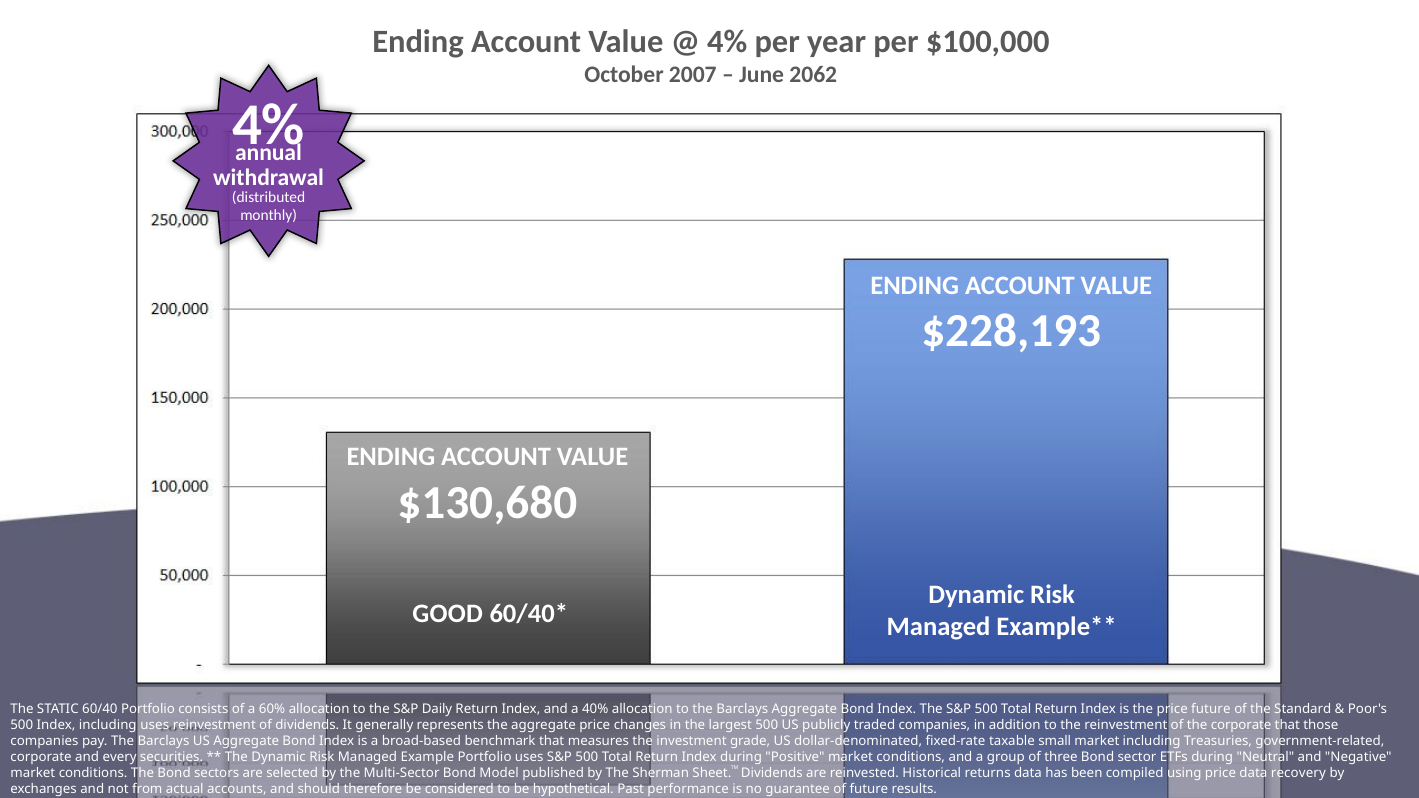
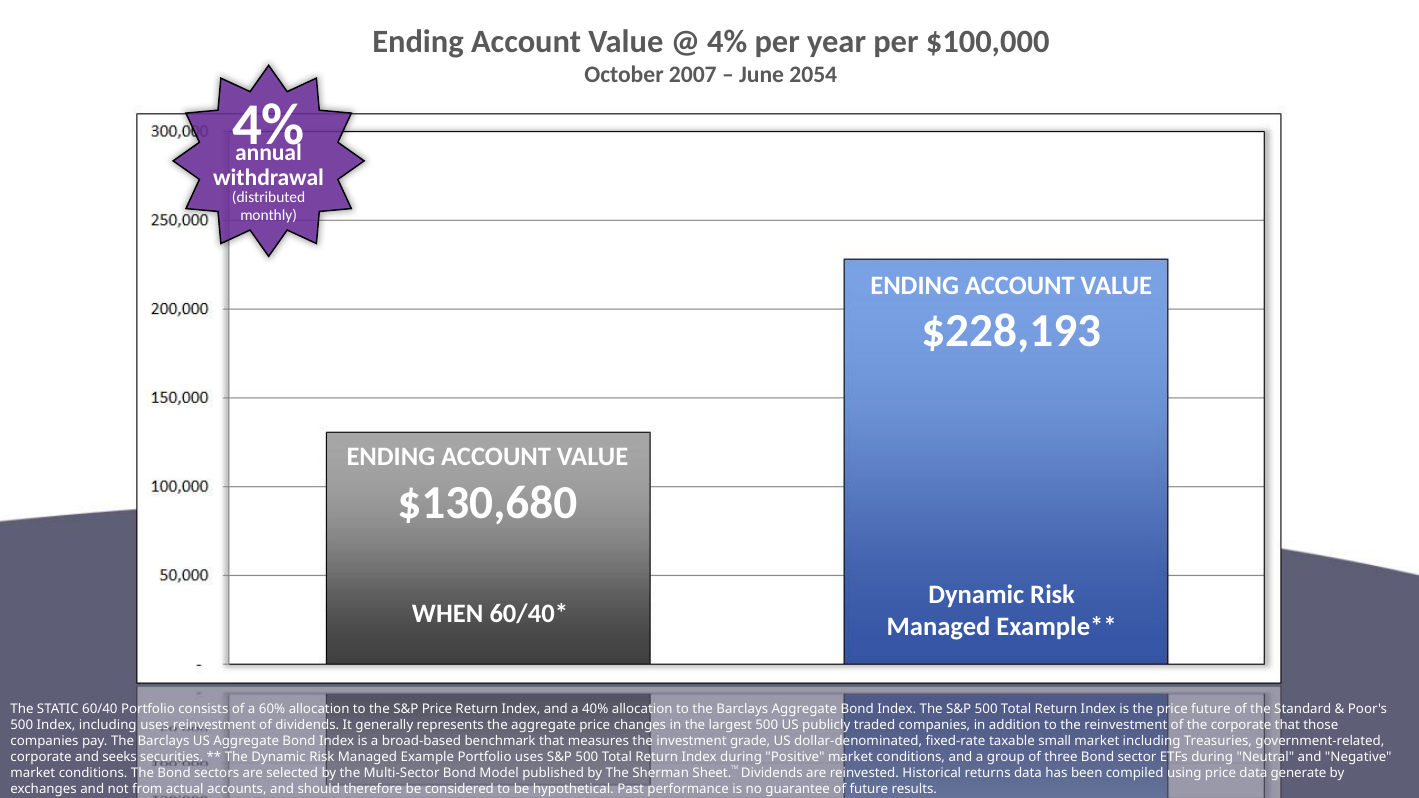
2062: 2062 -> 2054
GOOD: GOOD -> WHEN
S&P Daily: Daily -> Price
every: every -> seeks
recovery: recovery -> generate
